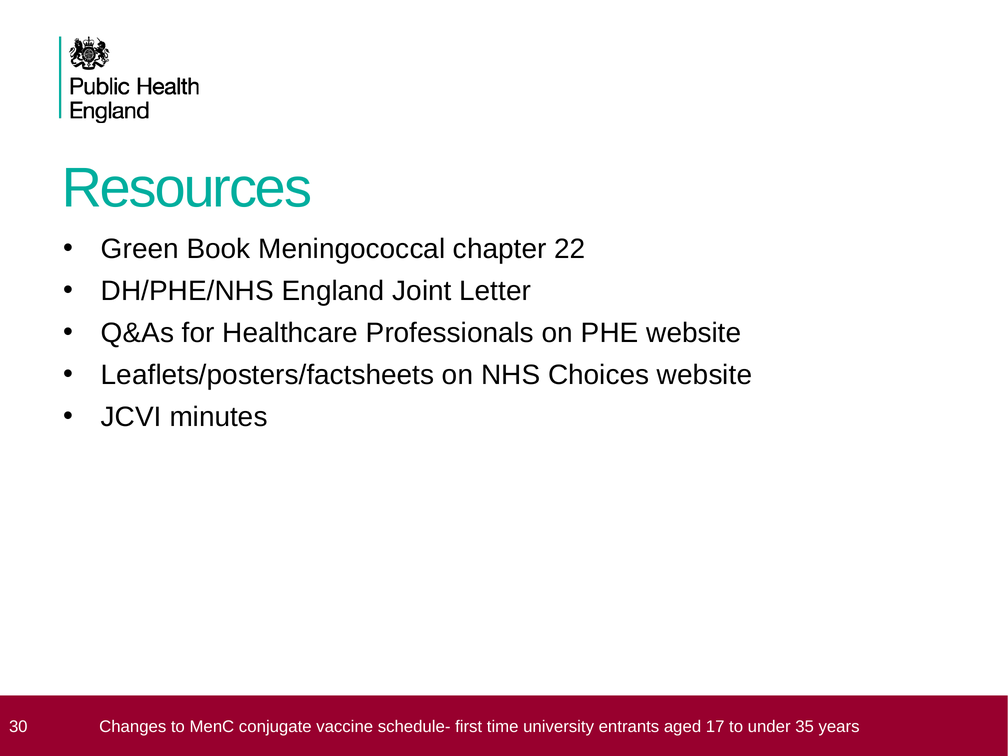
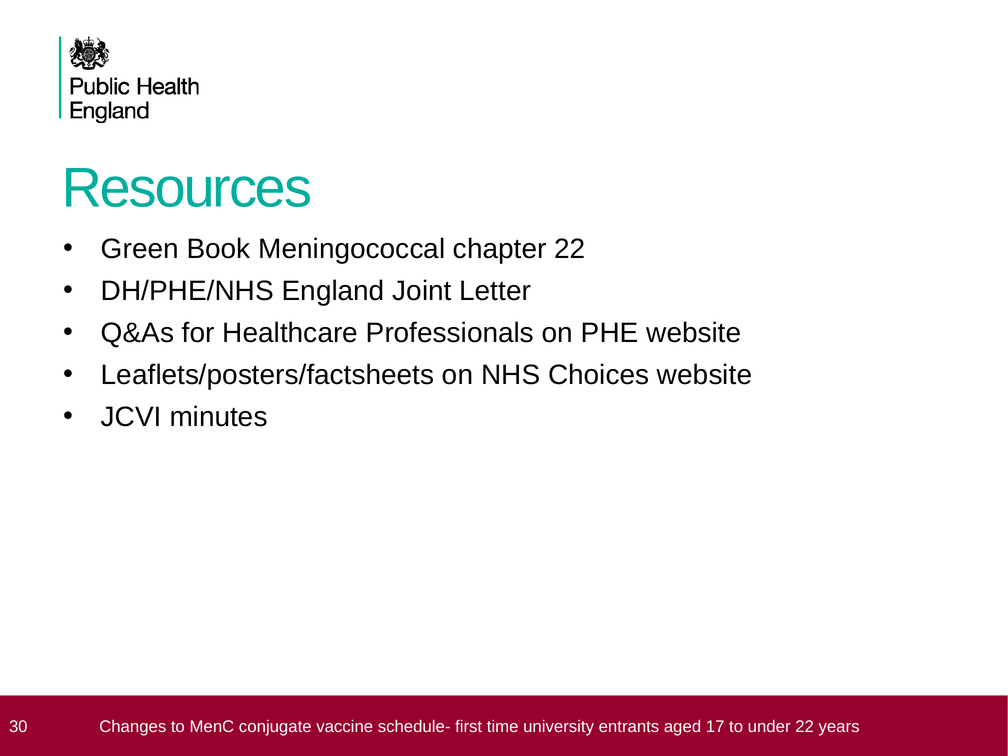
under 35: 35 -> 22
